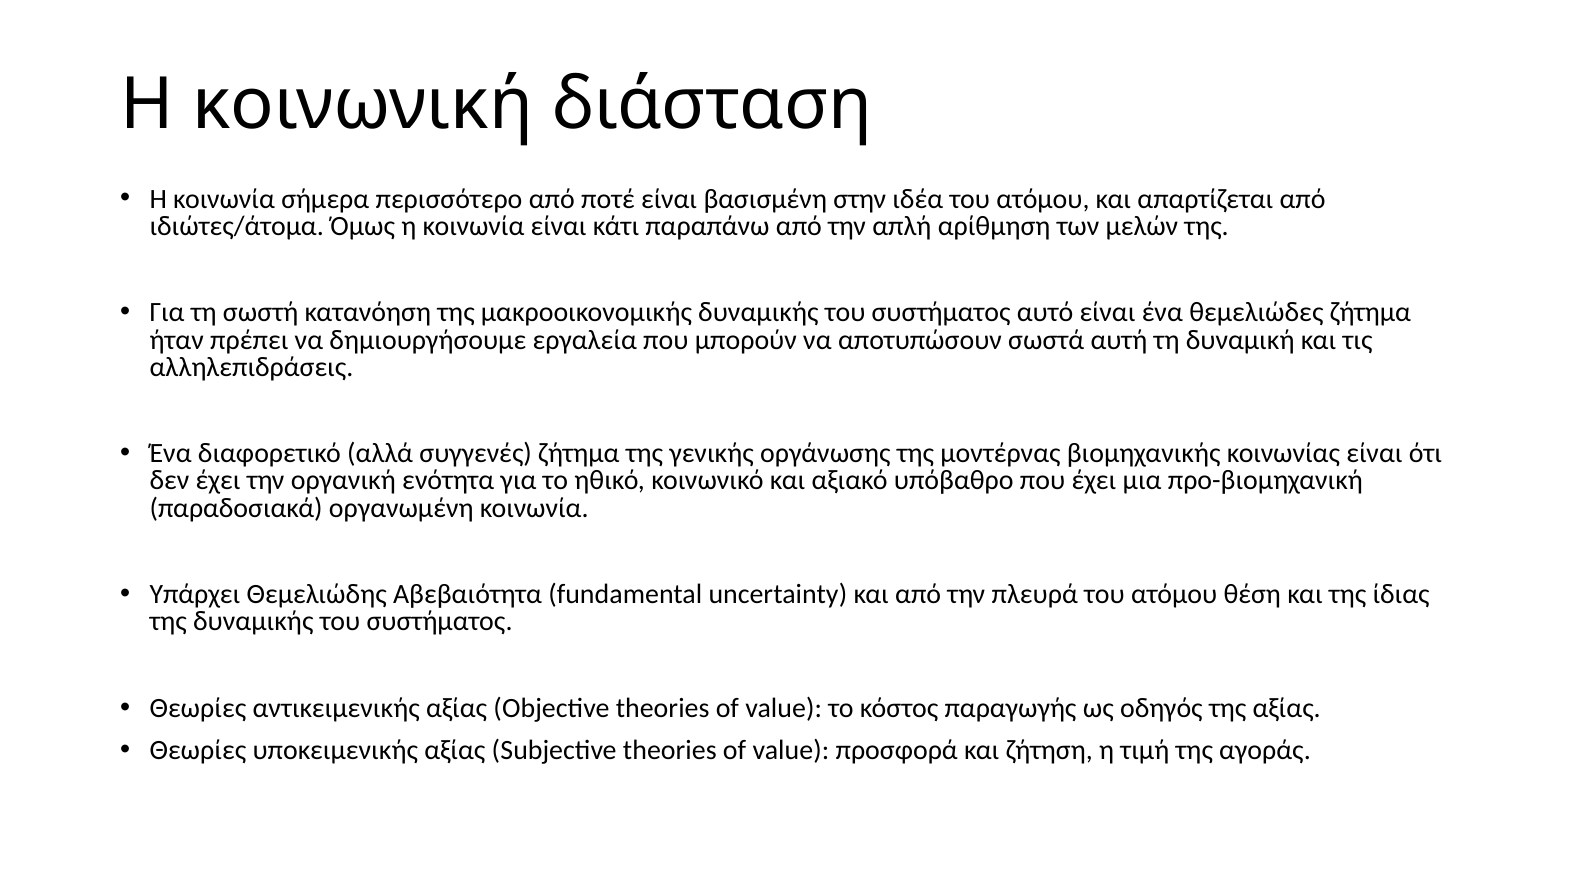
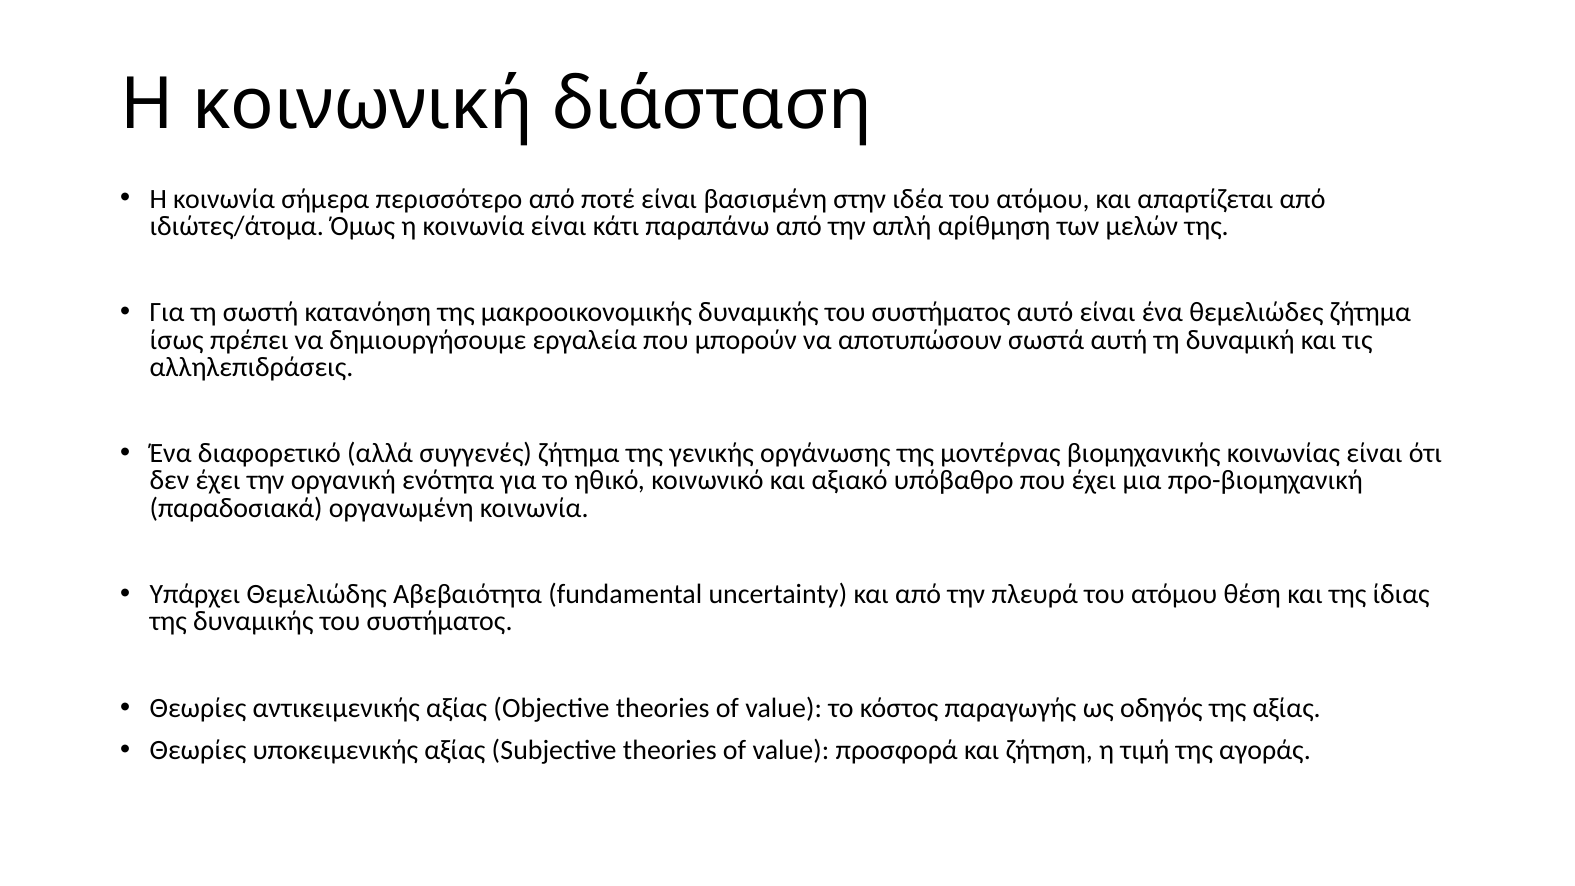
ήταν: ήταν -> ίσως
